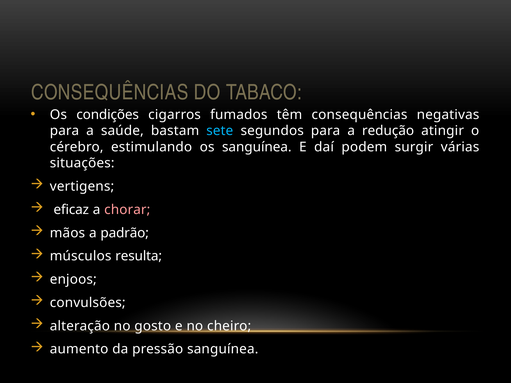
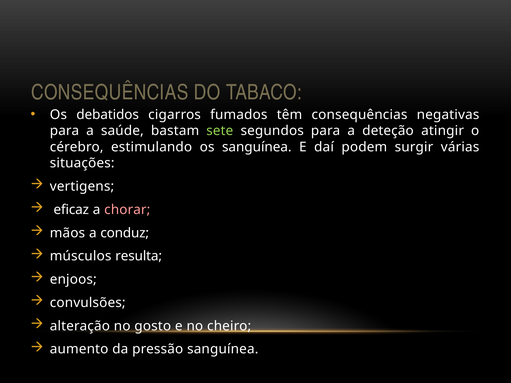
condições: condições -> debatidos
sete colour: light blue -> light green
redução: redução -> deteção
padrão: padrão -> conduz
